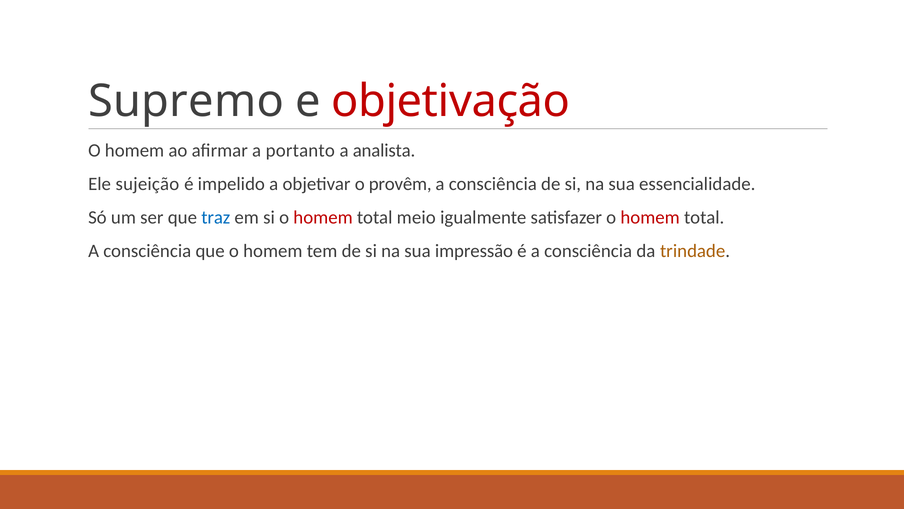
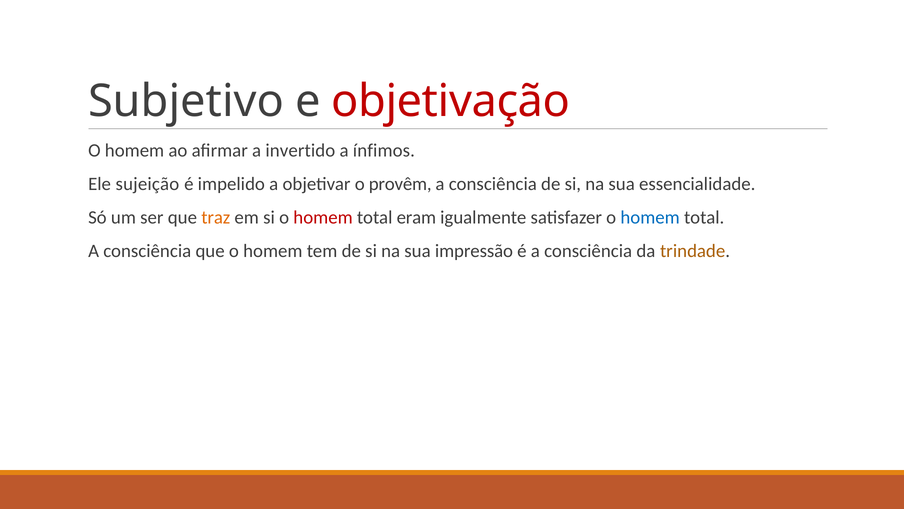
Supremo: Supremo -> Subjetivo
portanto: portanto -> invertido
analista: analista -> ínfimos
traz colour: blue -> orange
meio: meio -> eram
homem at (650, 217) colour: red -> blue
